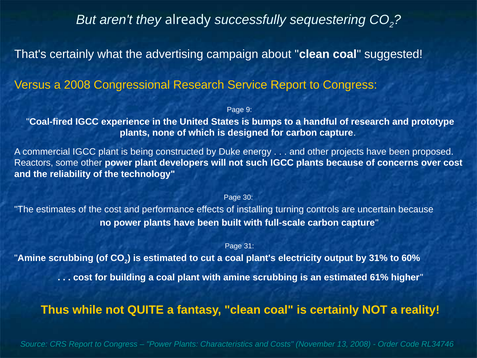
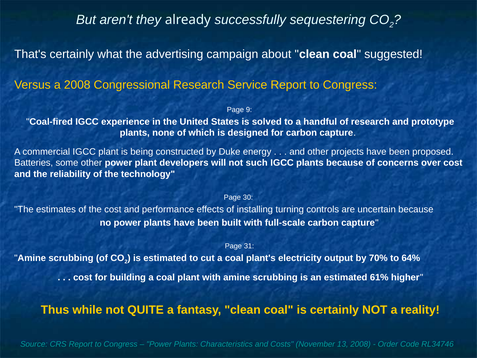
bumps: bumps -> solved
Reactors: Reactors -> Batteries
31%: 31% -> 70%
60%: 60% -> 64%
